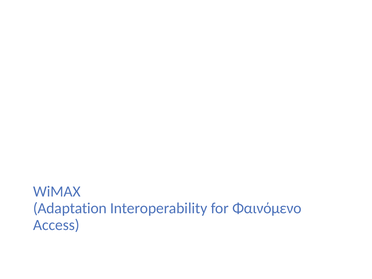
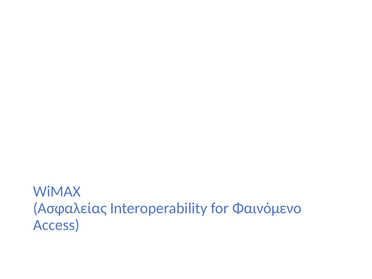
Adaptation: Adaptation -> Ασφαλείας
